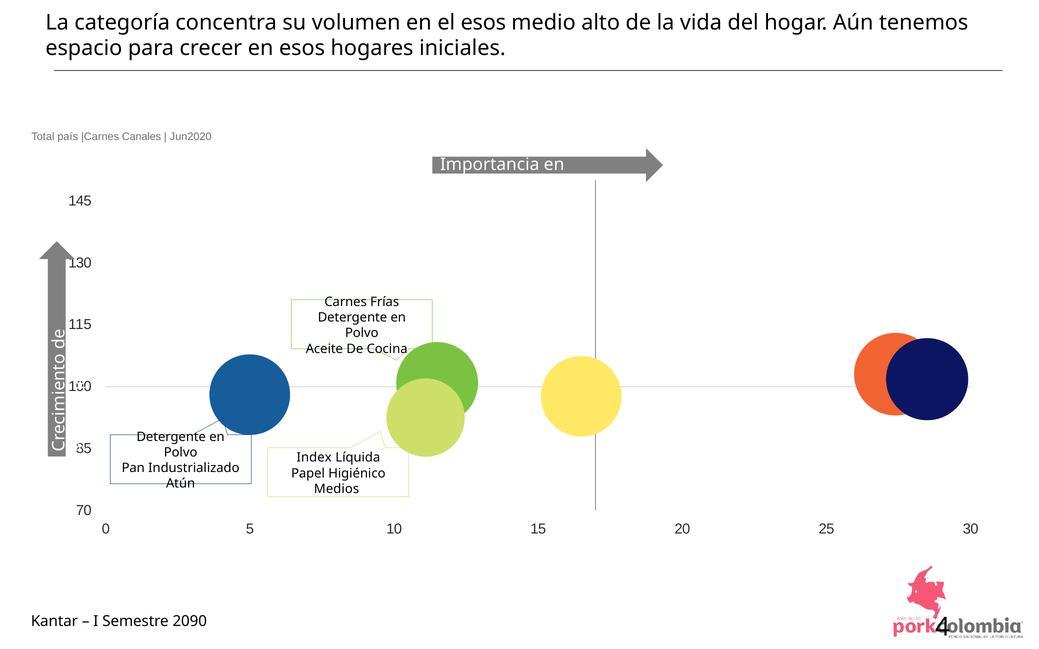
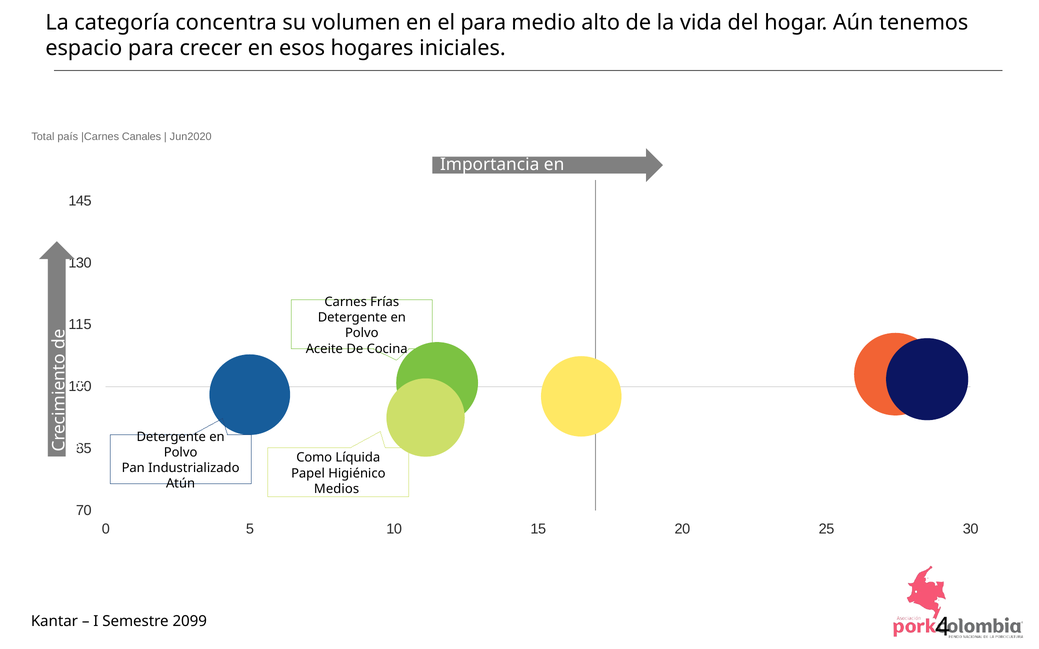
el esos: esos -> para
Index: Index -> Como
2090: 2090 -> 2099
